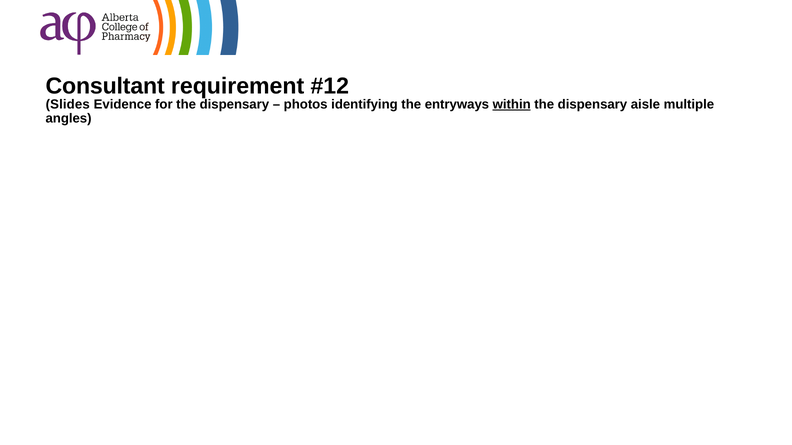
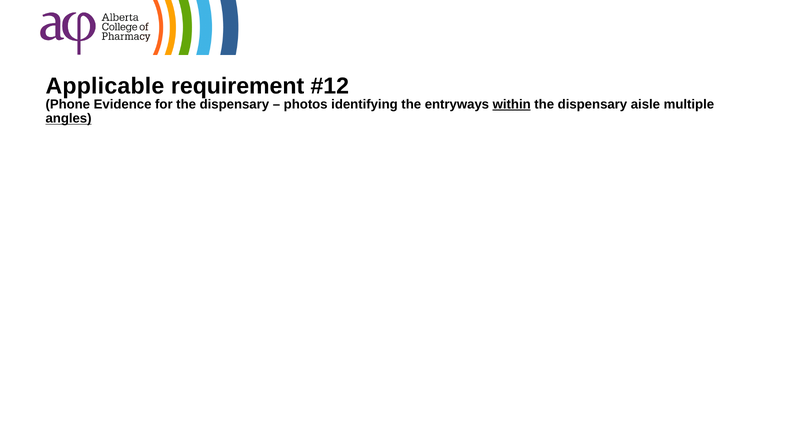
Consultant: Consultant -> Applicable
Slides: Slides -> Phone
angles underline: none -> present
